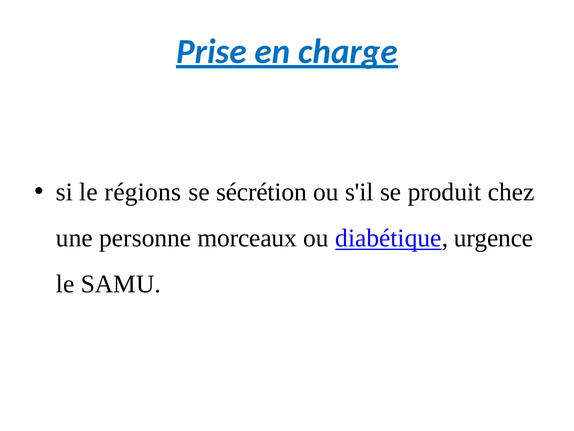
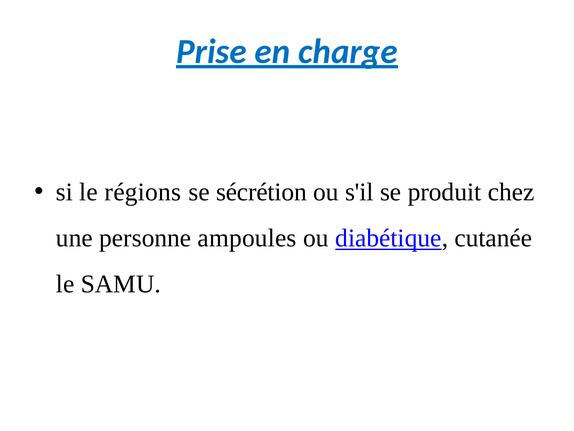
morceaux: morceaux -> ampoules
urgence: urgence -> cutanée
